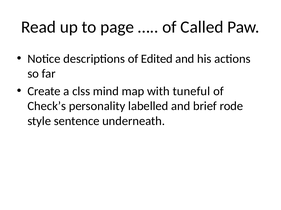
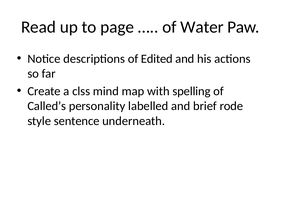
Called: Called -> Water
tuneful: tuneful -> spelling
Check’s: Check’s -> Called’s
